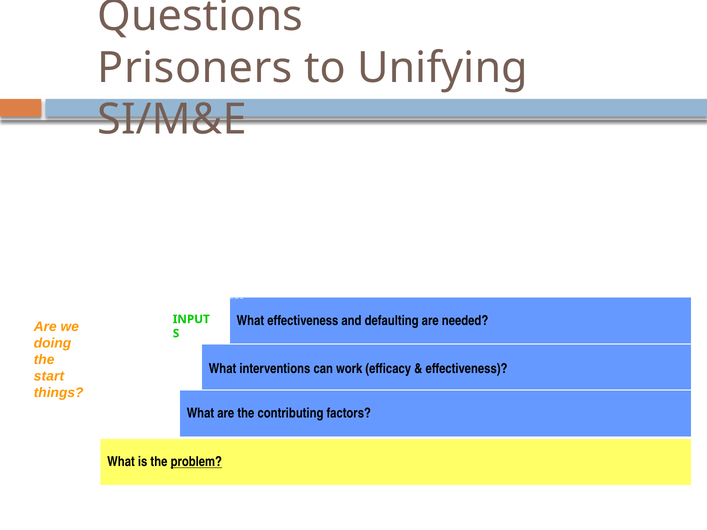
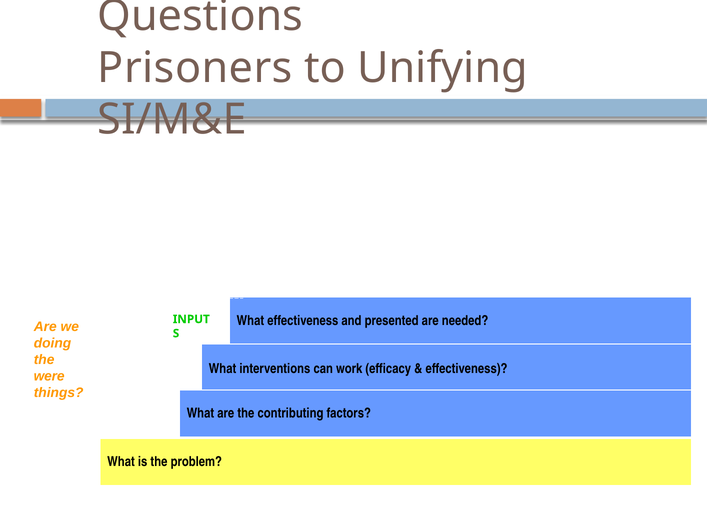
defaulting: defaulting -> presented
start: start -> were
problem at (196, 462) underline: present -> none
